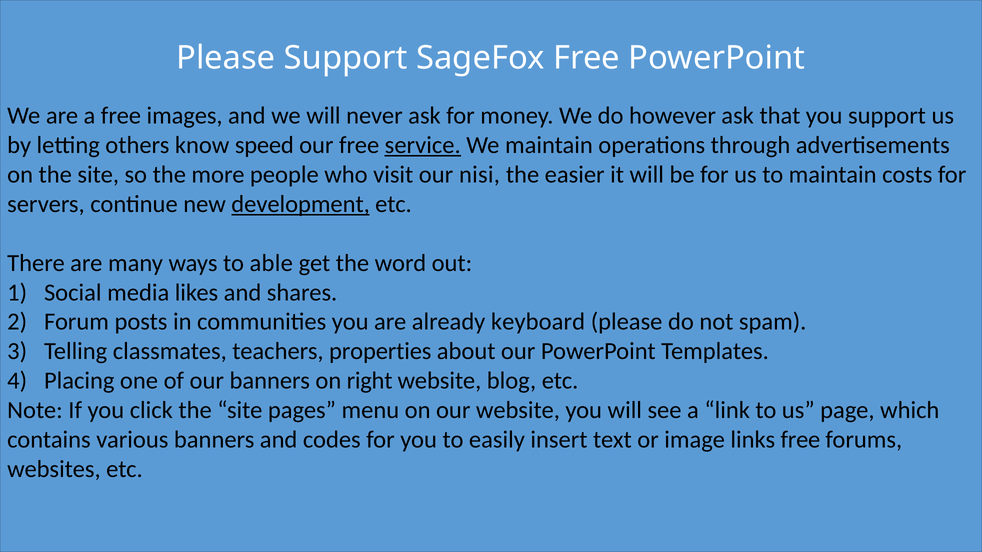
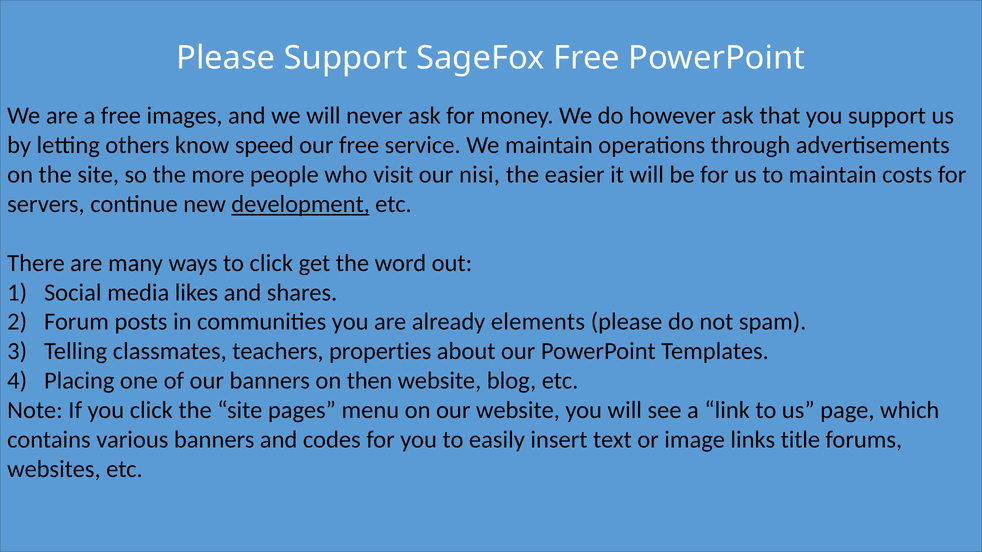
service underline: present -> none
to able: able -> click
keyboard: keyboard -> elements
right: right -> then
links free: free -> title
